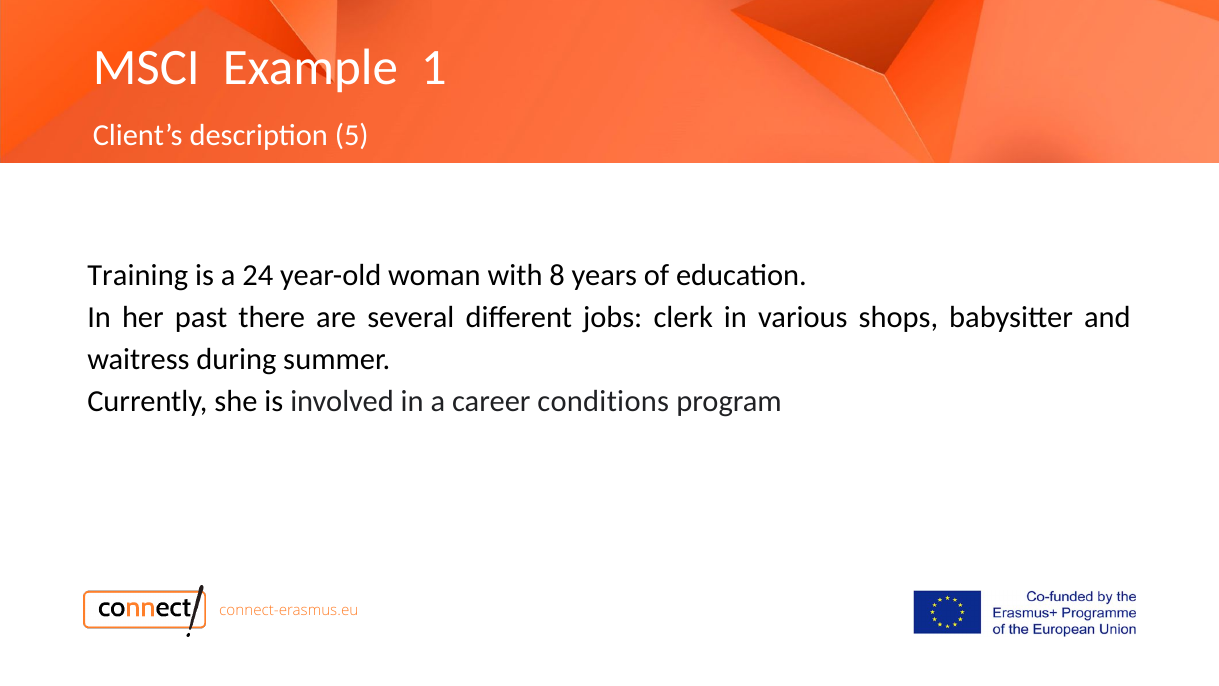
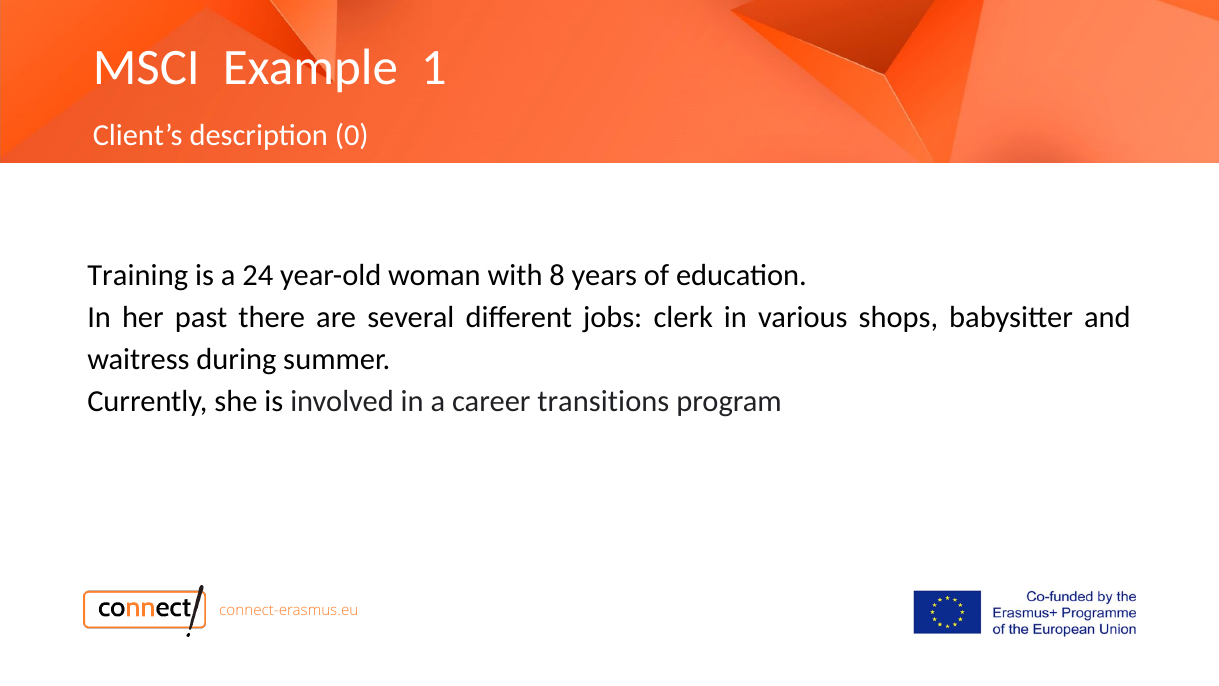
5: 5 -> 0
conditions: conditions -> transitions
